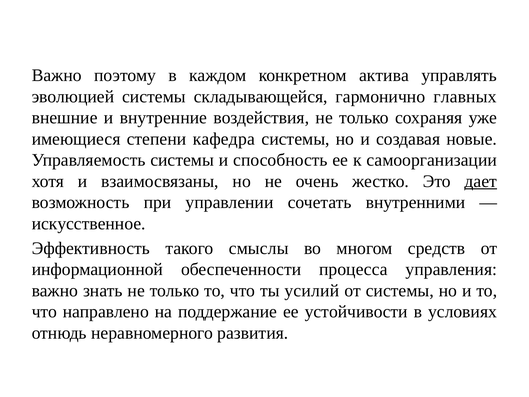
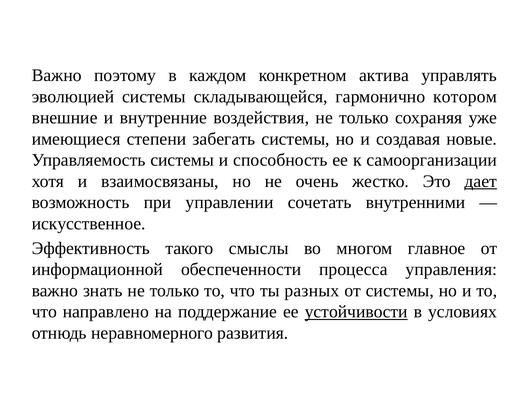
главных: главных -> котором
кафедра: кафедра -> забегать
средств: средств -> главное
усилий: усилий -> разных
устойчивости underline: none -> present
